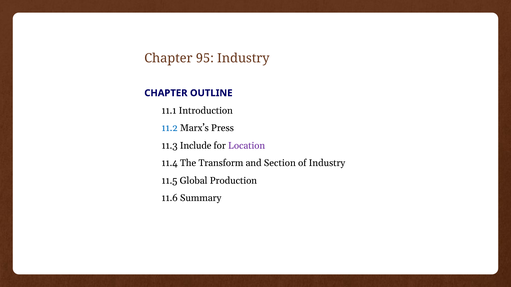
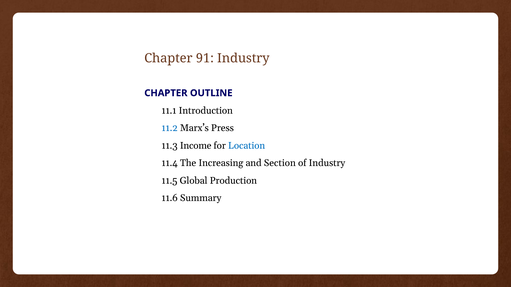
95: 95 -> 91
Include: Include -> Income
Location colour: purple -> blue
Transform: Transform -> Increasing
